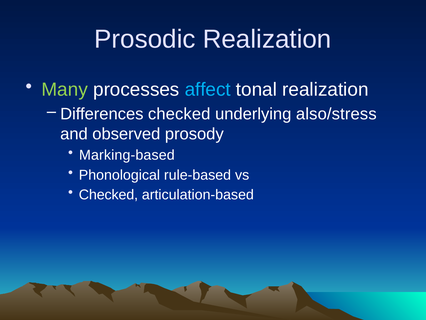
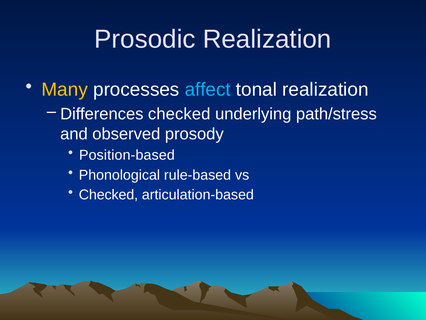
Many colour: light green -> yellow
also/stress: also/stress -> path/stress
Marking-based: Marking-based -> Position-based
